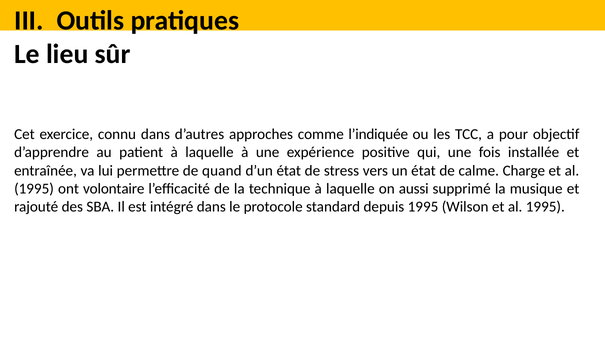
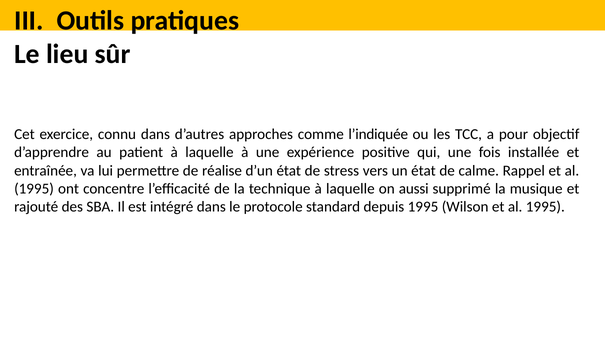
quand: quand -> réalise
Charge: Charge -> Rappel
volontaire: volontaire -> concentre
